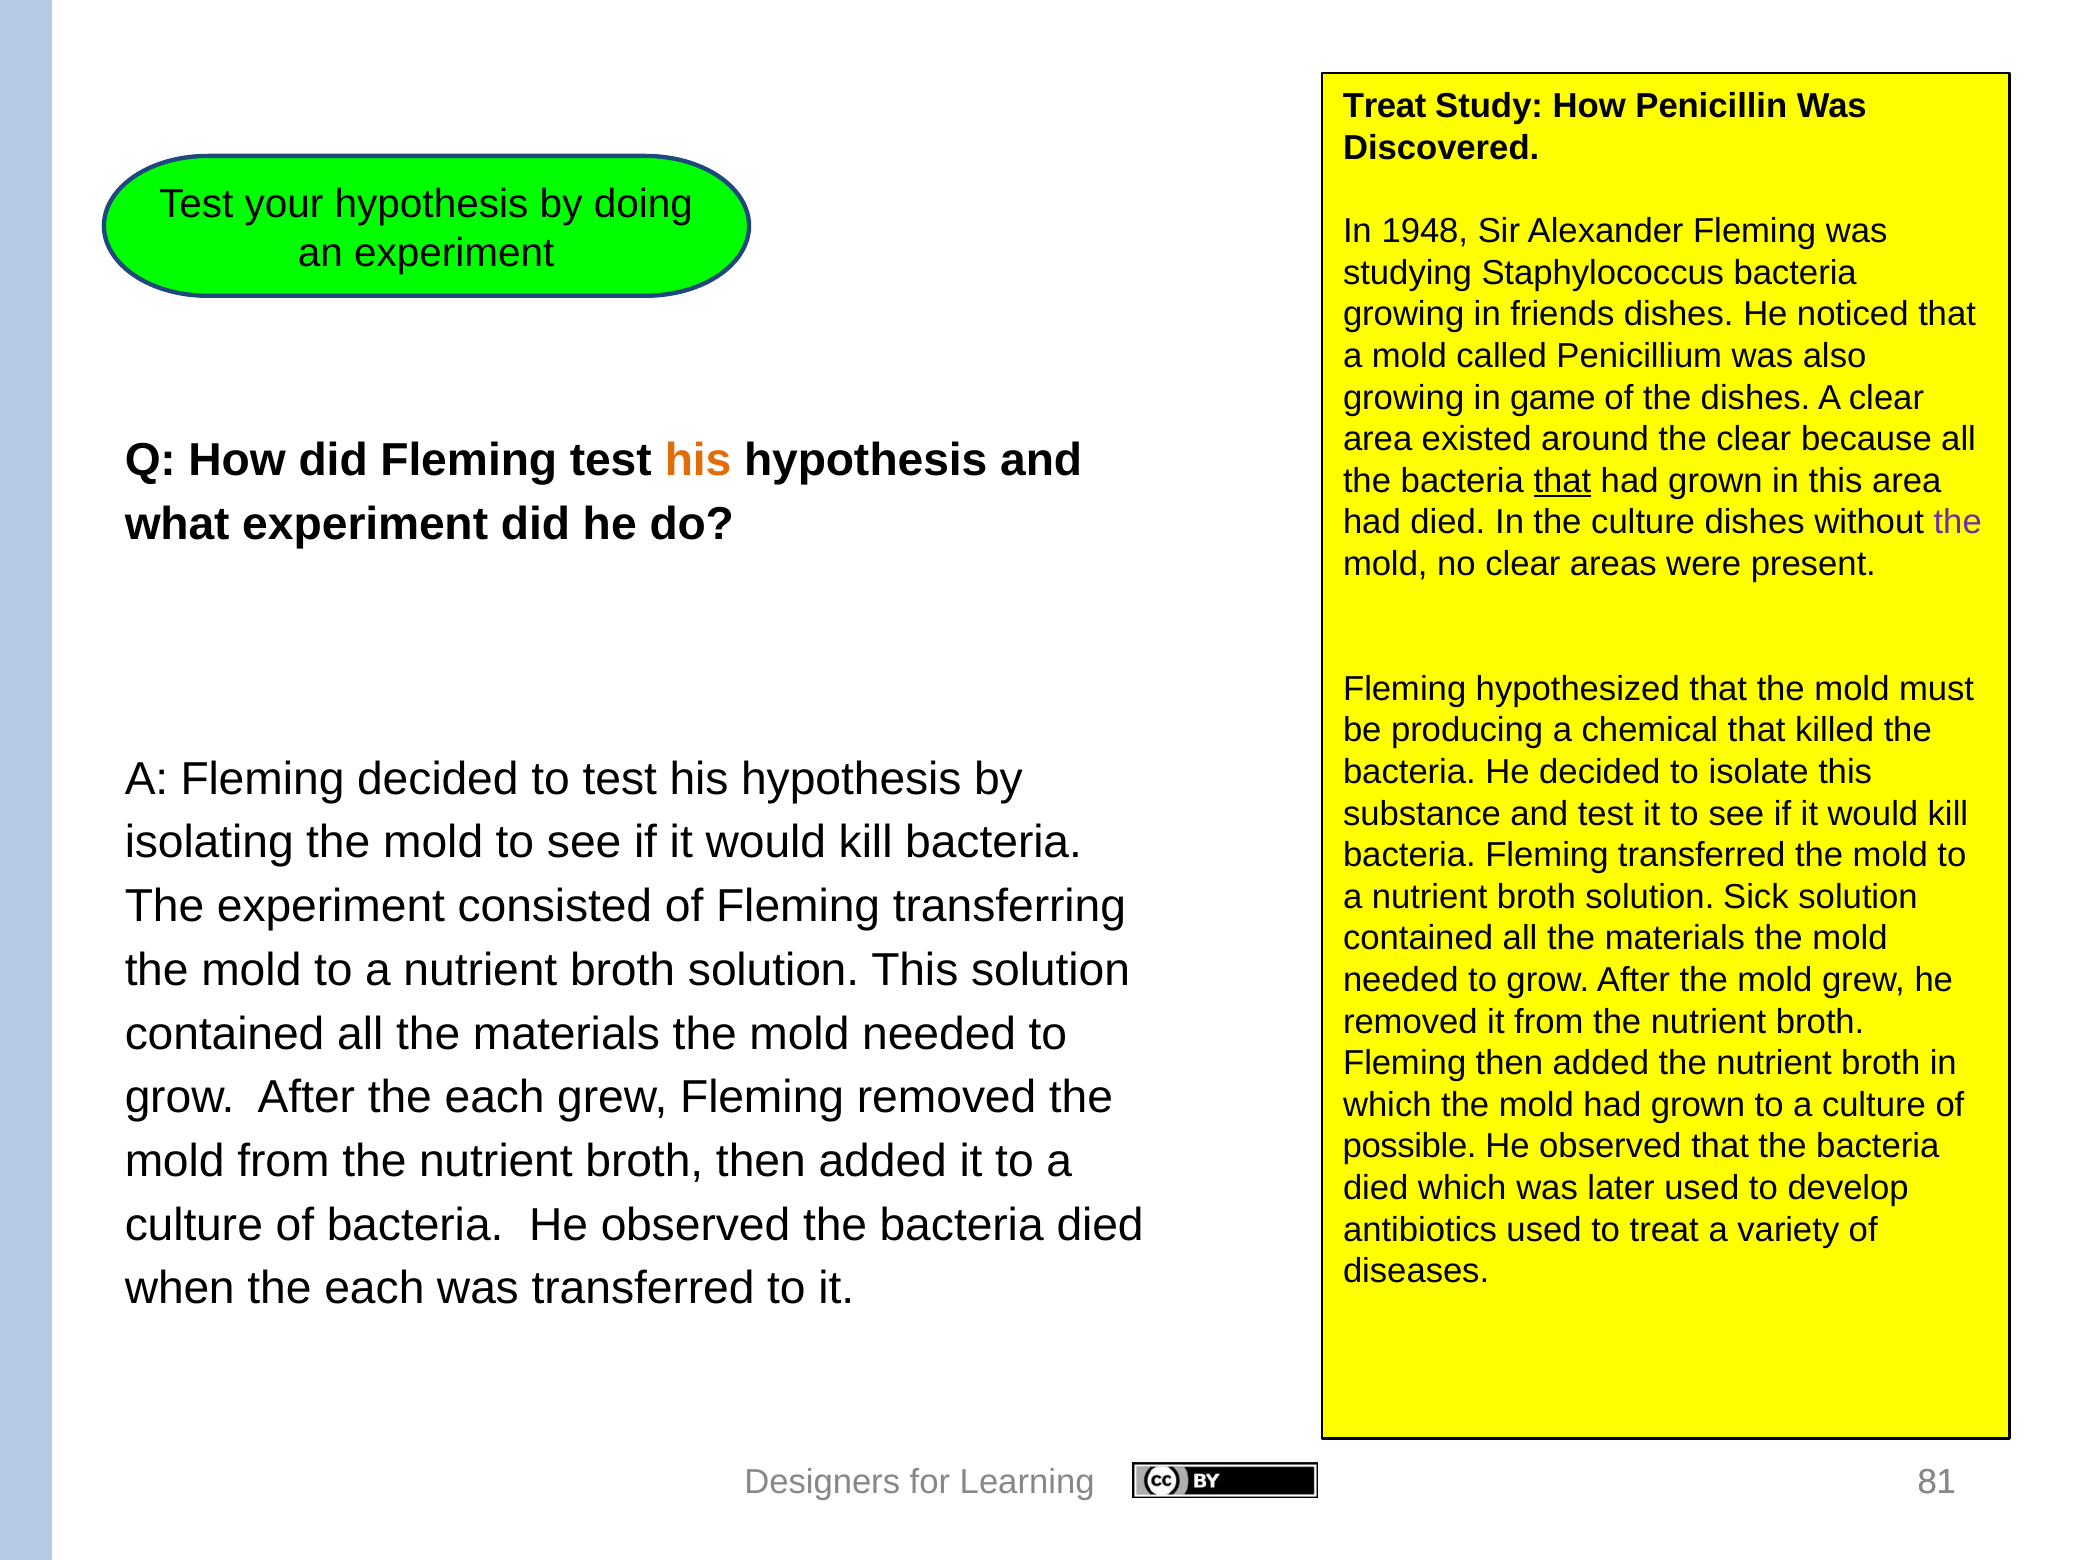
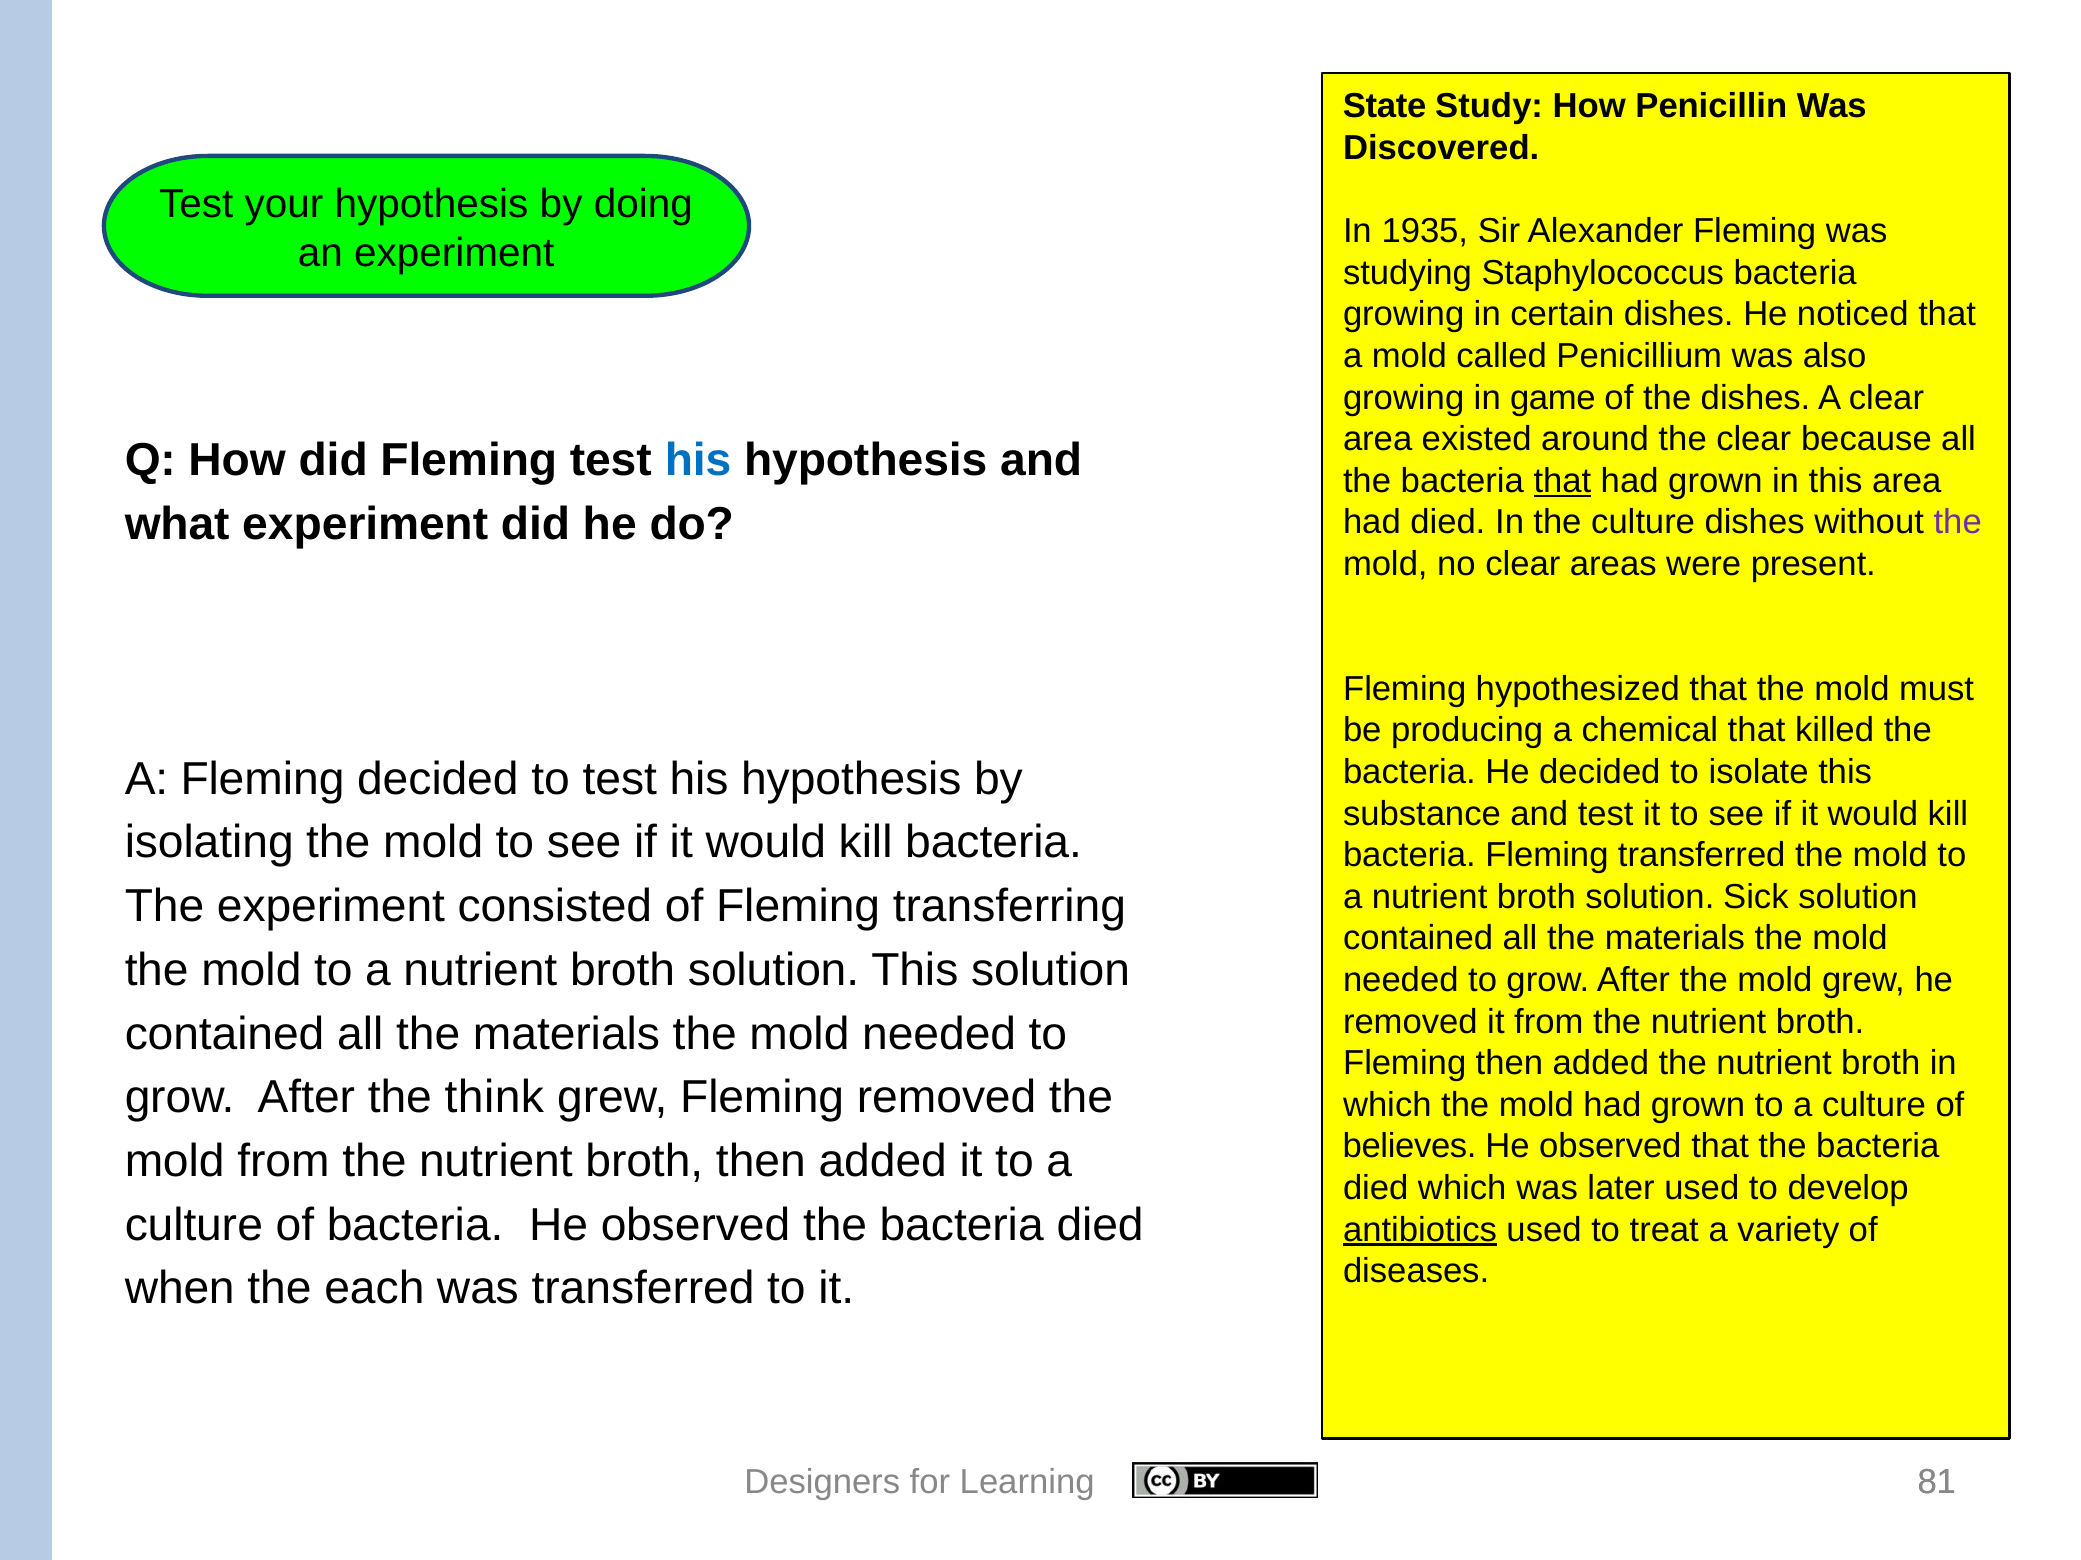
Treat at (1385, 106): Treat -> State
1948: 1948 -> 1935
friends: friends -> certain
his at (698, 461) colour: orange -> blue
After the each: each -> think
possible: possible -> believes
antibiotics underline: none -> present
